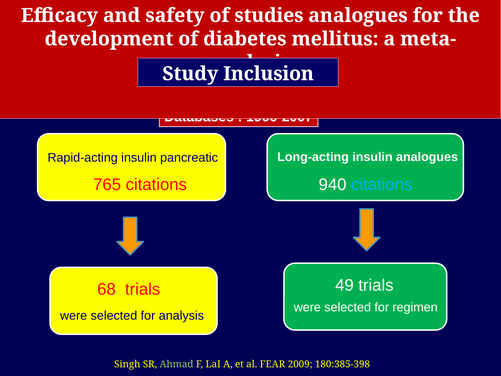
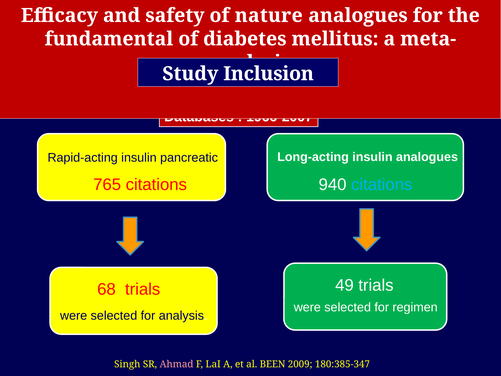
studies: studies -> nature
development: development -> fundamental
Ahmad colour: light green -> pink
FEAR: FEAR -> BEEN
180:385-398: 180:385-398 -> 180:385-347
